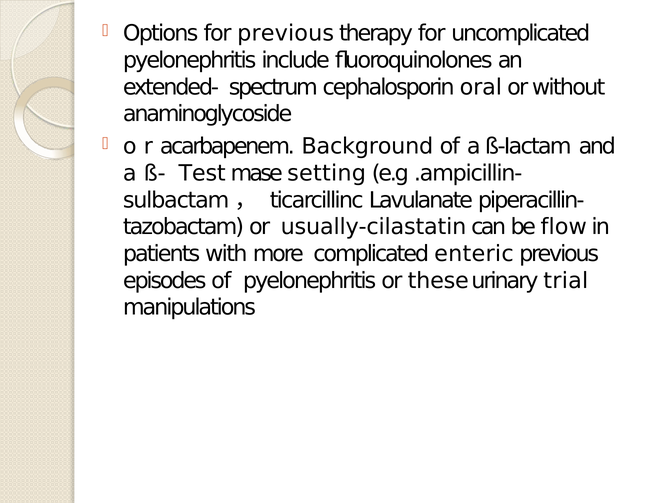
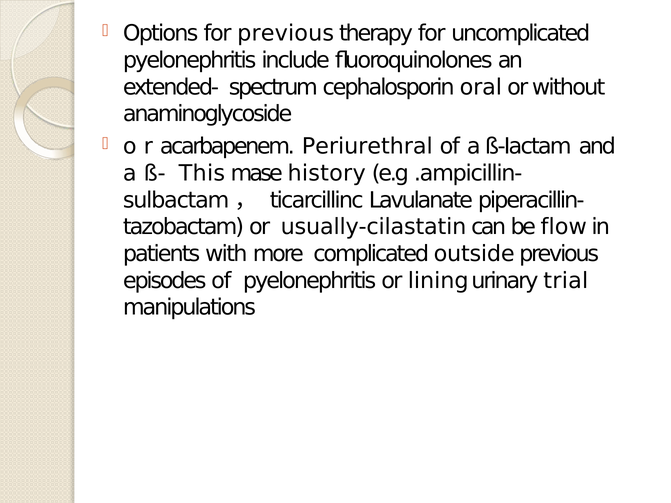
Background: Background -> Periurethral
Test: Test -> This
setting: setting -> history
enteric: enteric -> outside
these: these -> lining
